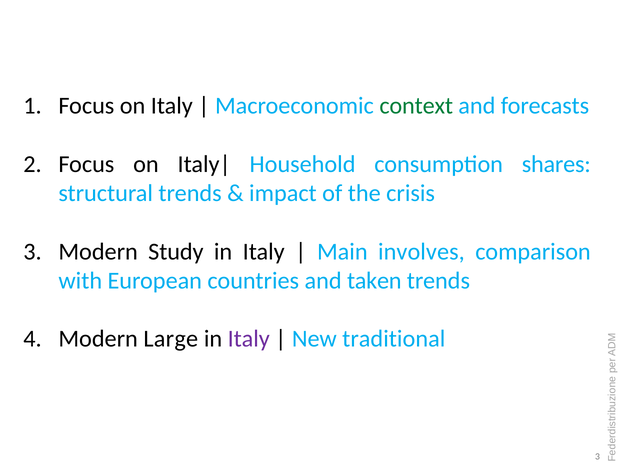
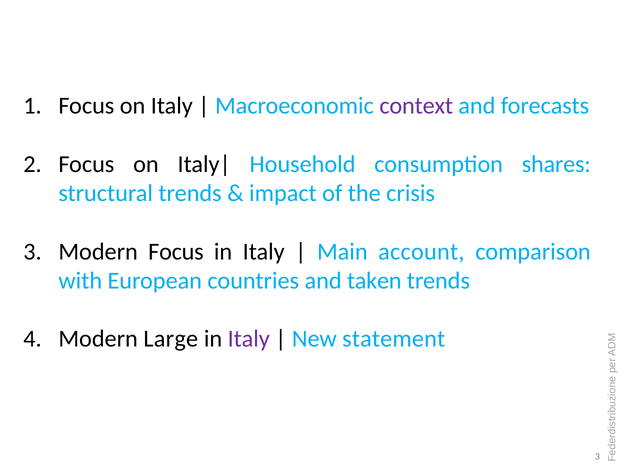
context colour: green -> purple
Modern Study: Study -> Focus
involves: involves -> account
traditional: traditional -> statement
